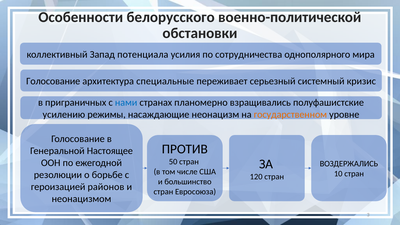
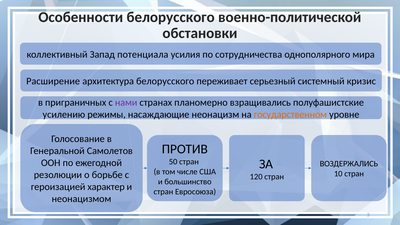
Голосование at (53, 81): Голосование -> Расширение
архитектура специальные: специальные -> белорусского
нами colour: blue -> purple
Настоящее: Настоящее -> Самолетов
районов: районов -> характер
